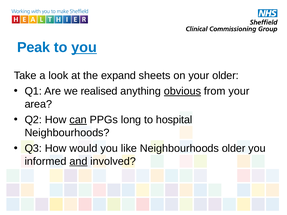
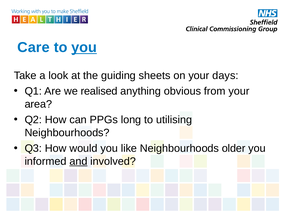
Peak: Peak -> Care
expand: expand -> guiding
your older: older -> days
obvious underline: present -> none
can underline: present -> none
hospital: hospital -> utilising
